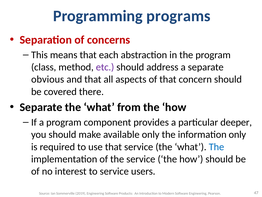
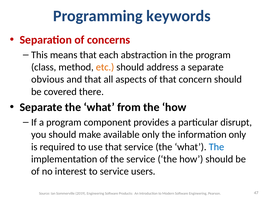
programs: programs -> keywords
etc colour: purple -> orange
deeper: deeper -> disrupt
